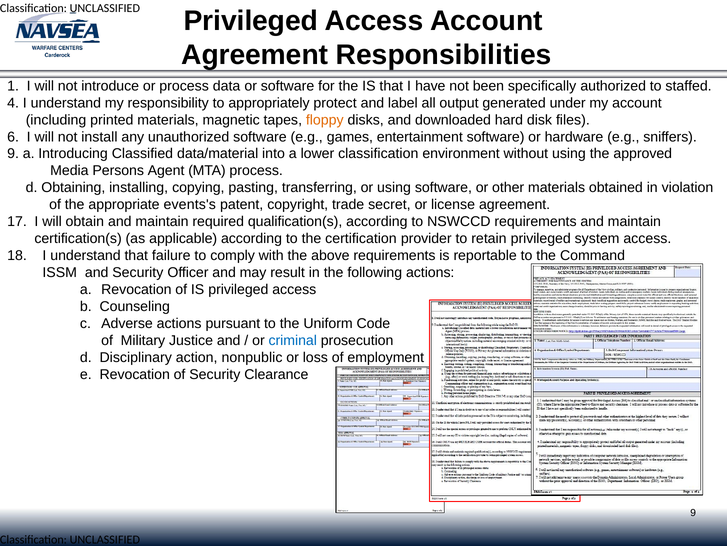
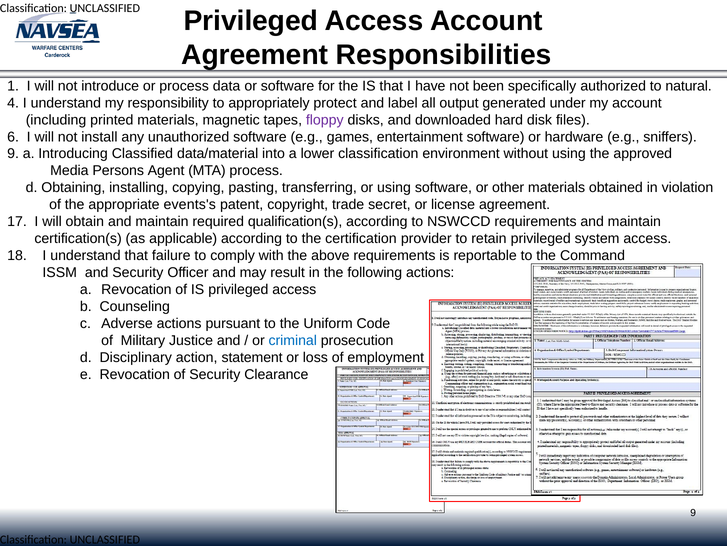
staffed: staffed -> natural
floppy colour: orange -> purple
nonpublic: nonpublic -> statement
